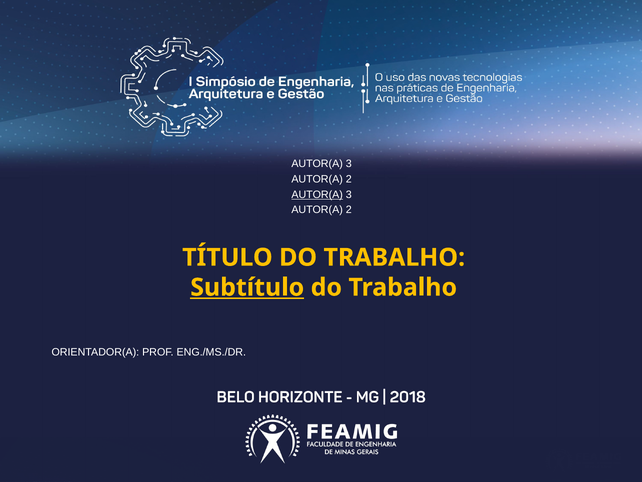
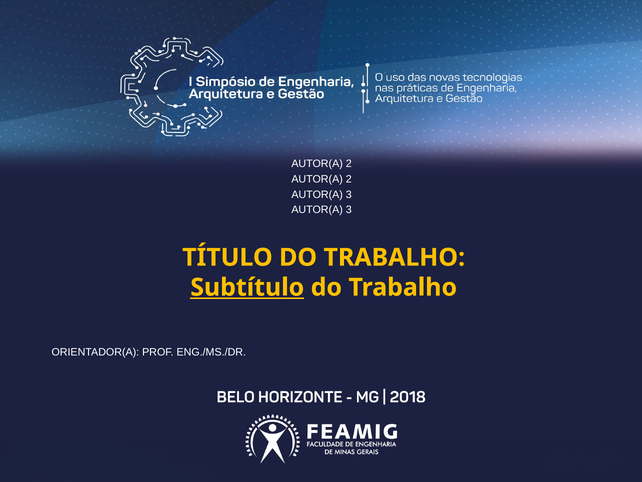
3 at (349, 163): 3 -> 2
AUTOR(A at (317, 194) underline: present -> none
2 at (349, 210): 2 -> 3
